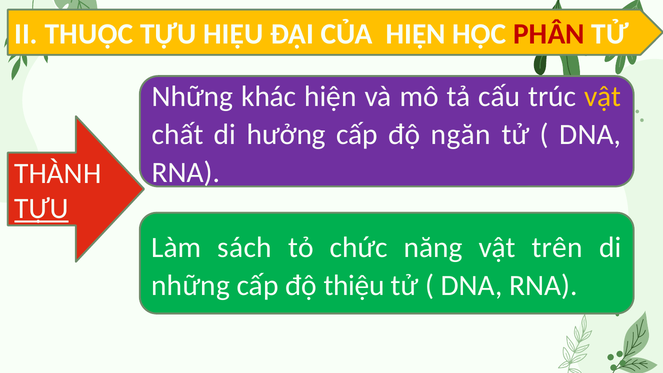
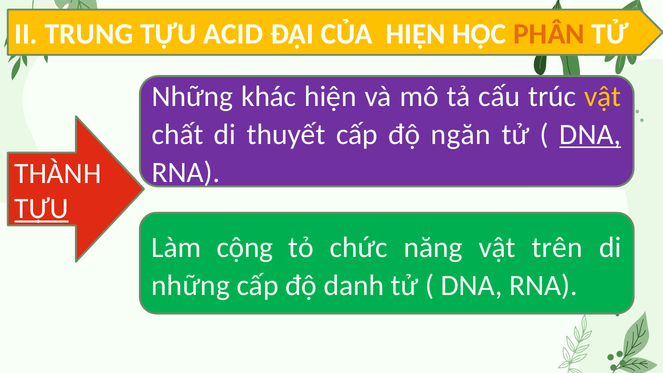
THUỘC: THUỘC -> TRUNG
HIỆU: HIỆU -> ACID
PHÂN colour: red -> orange
hưởng: hưởng -> thuyết
DNA at (590, 134) underline: none -> present
sách: sách -> cộng
thiệu: thiệu -> danh
